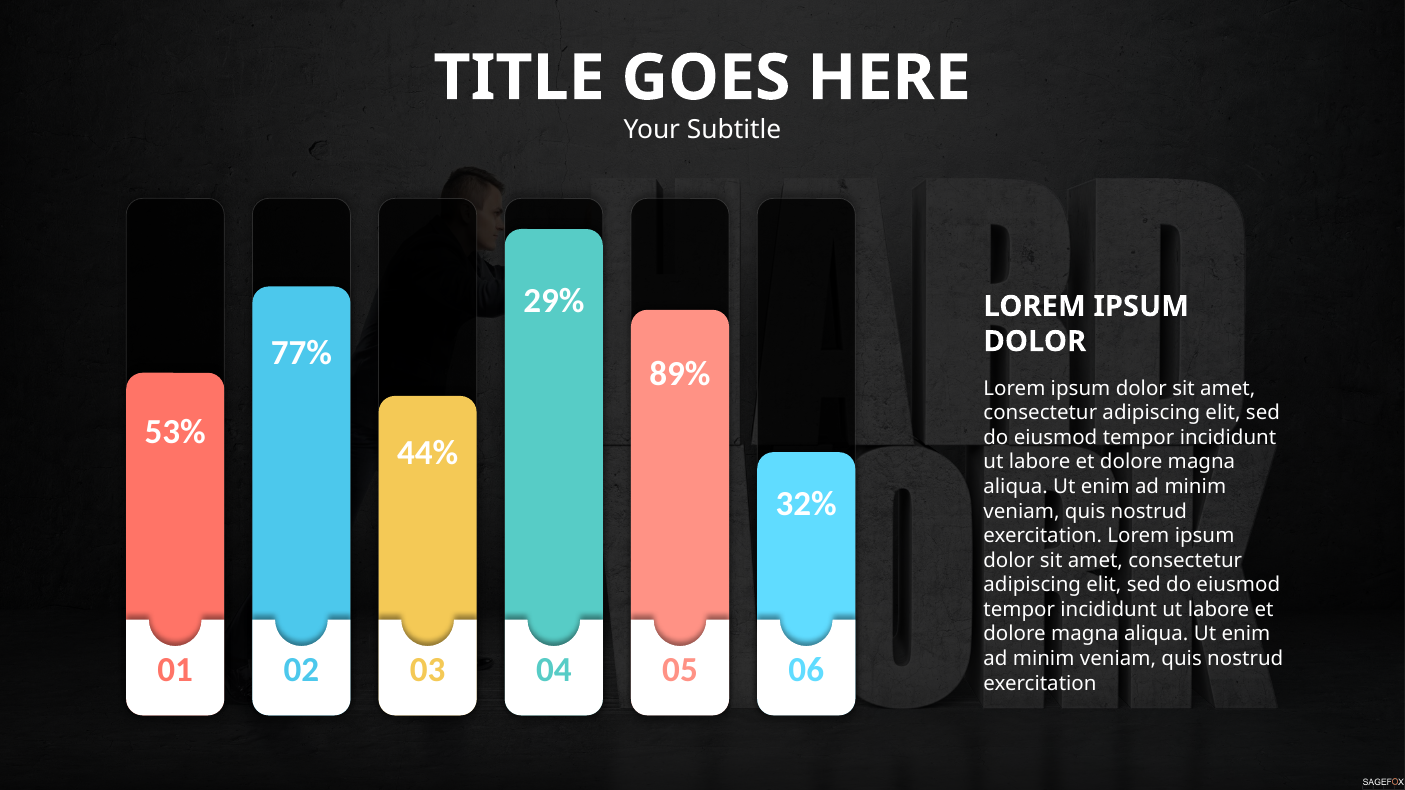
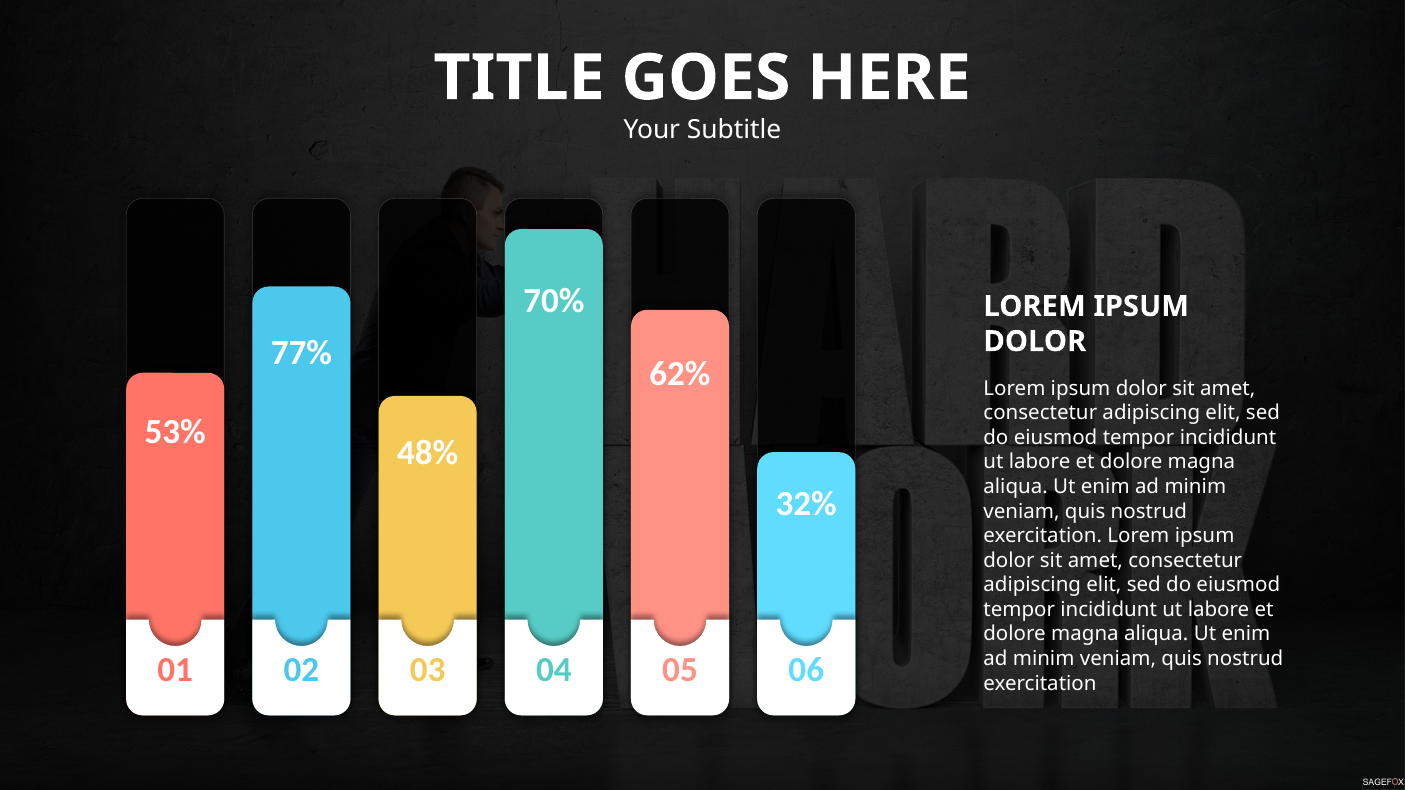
29%: 29% -> 70%
89%: 89% -> 62%
44%: 44% -> 48%
